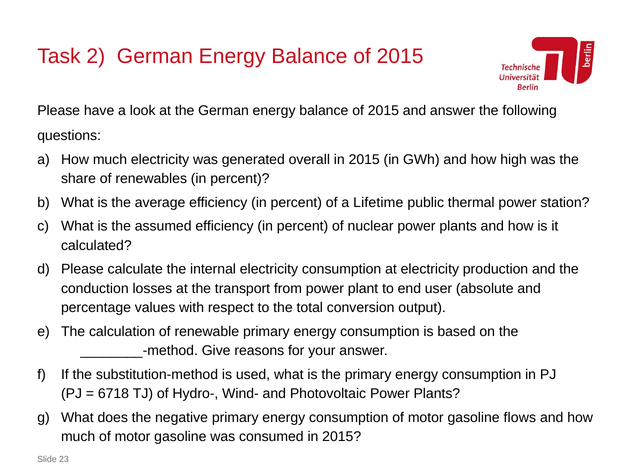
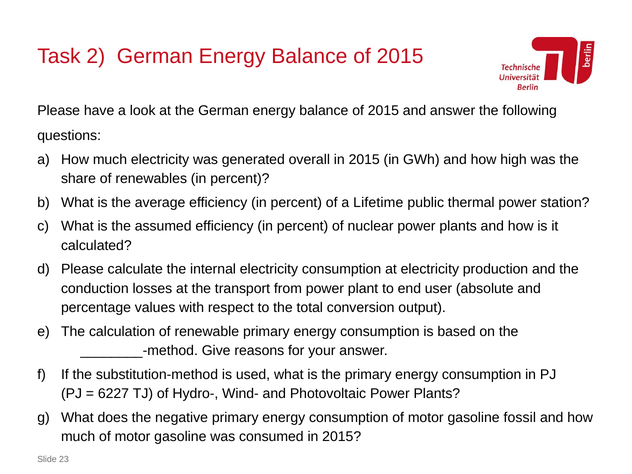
6718: 6718 -> 6227
flows: flows -> fossil
